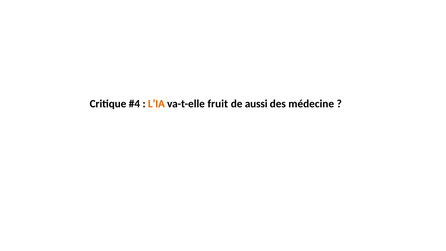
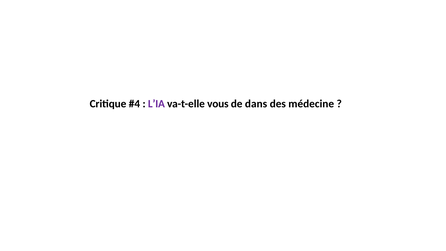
L’IA colour: orange -> purple
fruit: fruit -> vous
aussi: aussi -> dans
